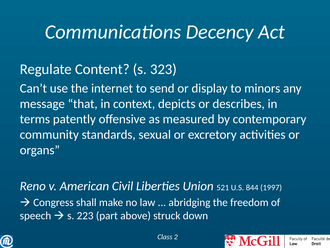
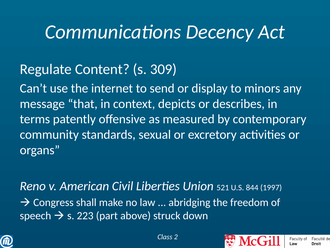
323: 323 -> 309
